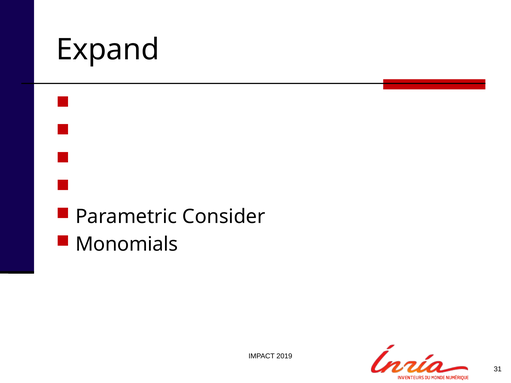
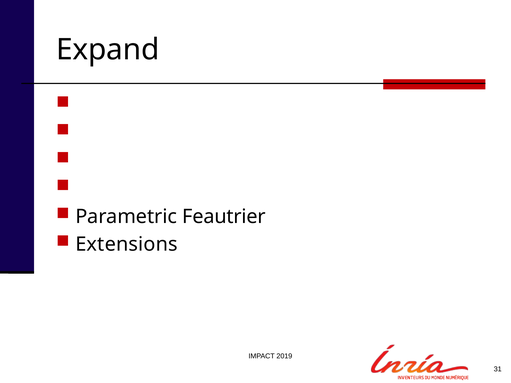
Consider: Consider -> Feautrier
Monomials: Monomials -> Extensions
